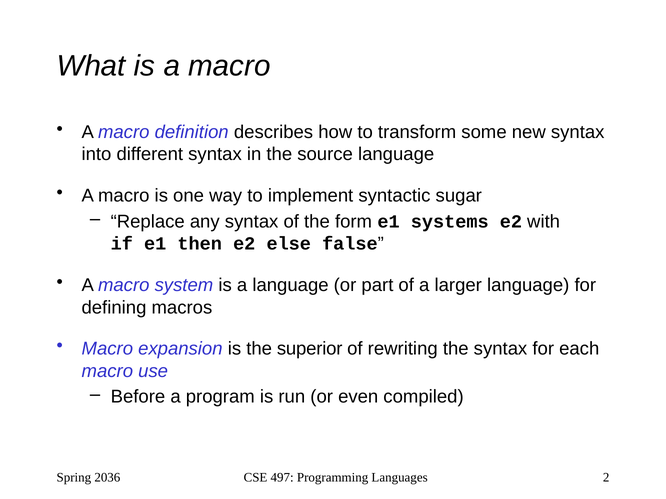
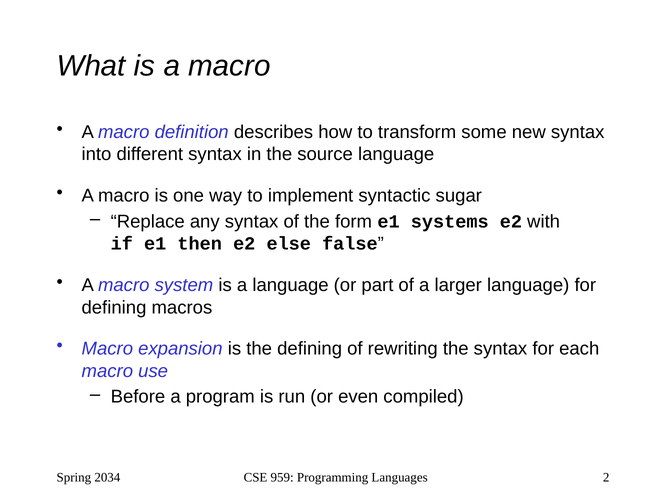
the superior: superior -> defining
2036: 2036 -> 2034
497: 497 -> 959
